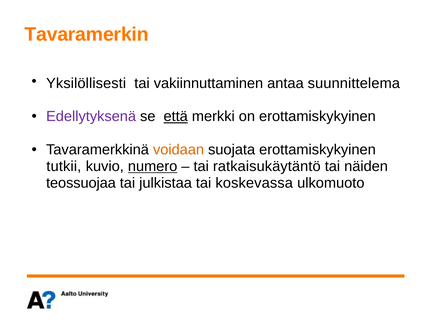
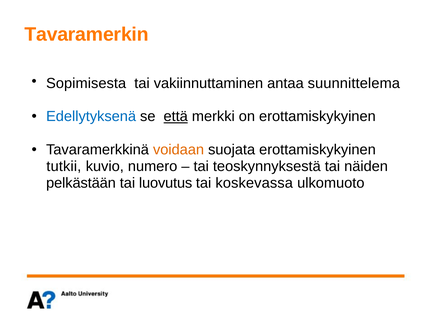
Yksilöllisesti: Yksilöllisesti -> Sopimisesta
Edellytyksenä colour: purple -> blue
numero underline: present -> none
ratkaisukäytäntö: ratkaisukäytäntö -> teoskynnyksestä
teossuojaa: teossuojaa -> pelkästään
julkistaa: julkistaa -> luovutus
